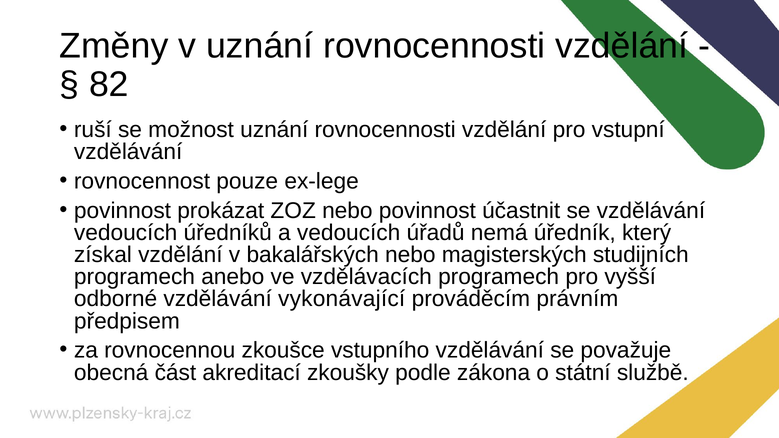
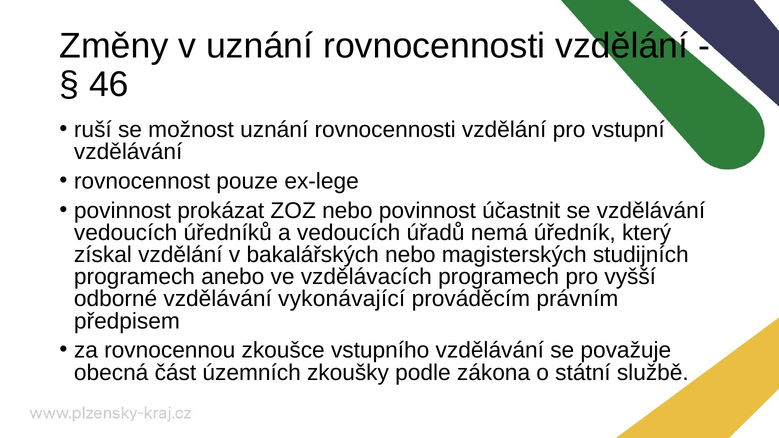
82: 82 -> 46
akreditací: akreditací -> územních
